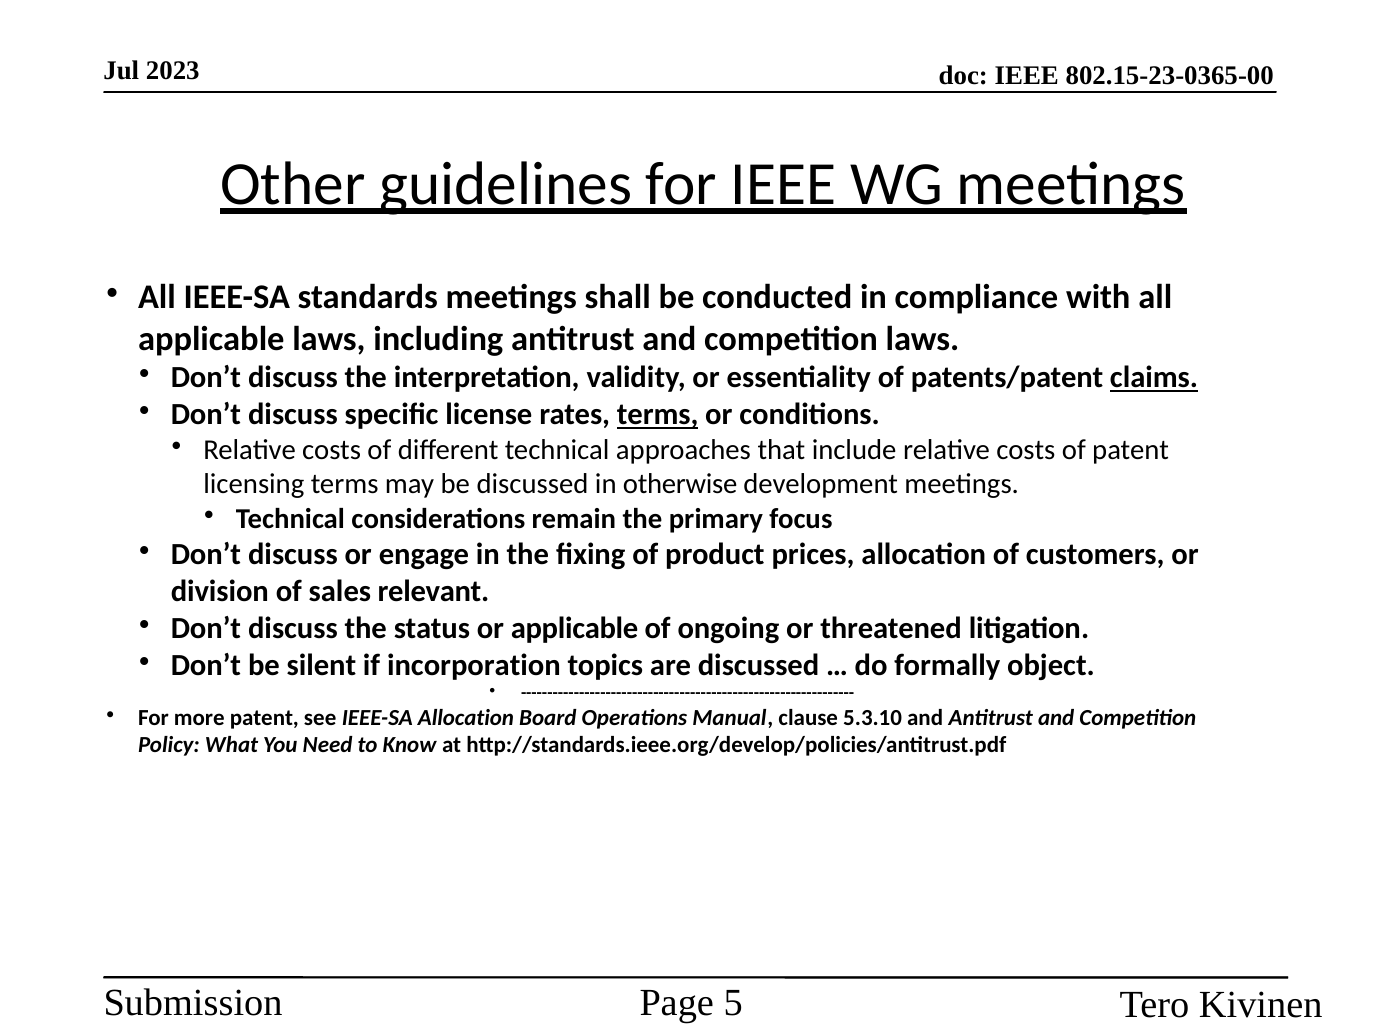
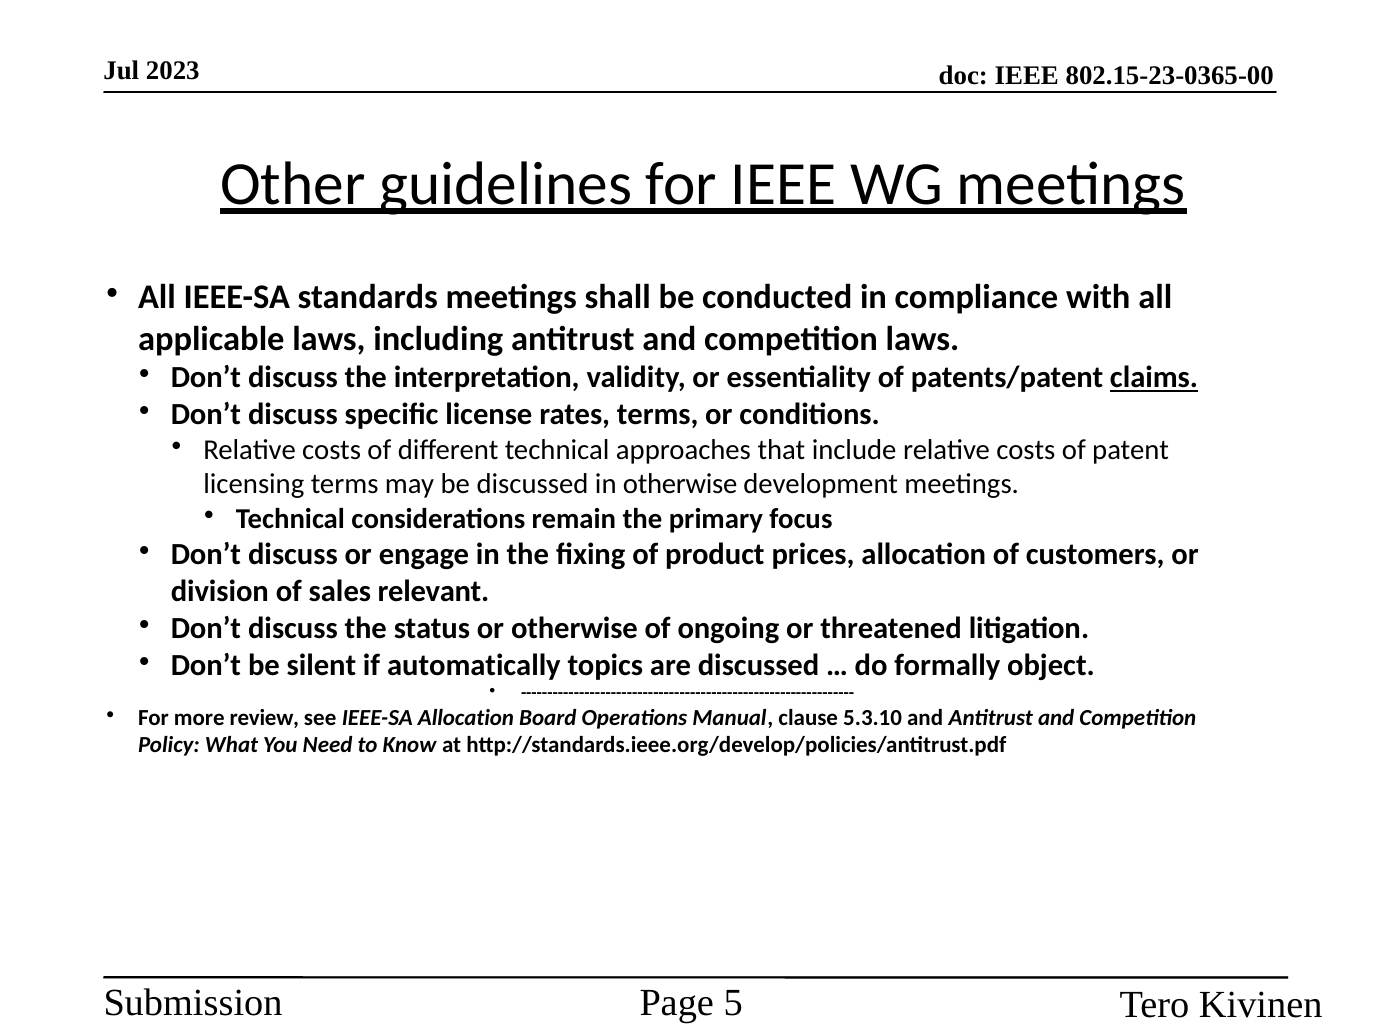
terms at (658, 414) underline: present -> none
or applicable: applicable -> otherwise
incorporation: incorporation -> automatically
more patent: patent -> review
